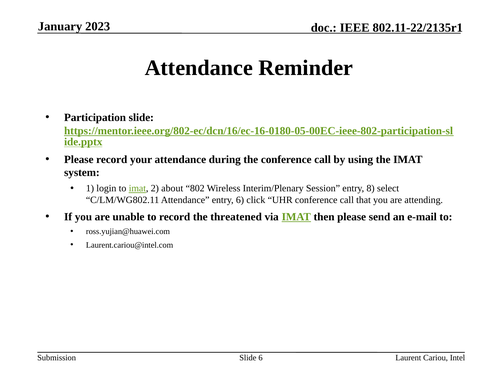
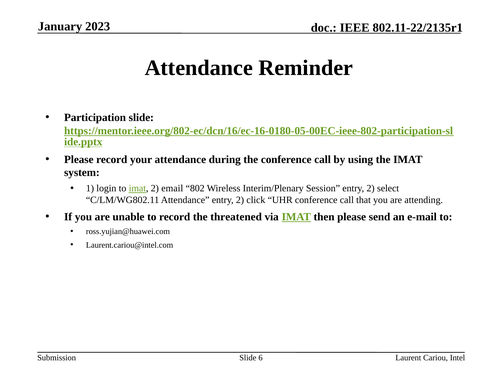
about: about -> email
Session entry 8: 8 -> 2
Attendance entry 6: 6 -> 2
